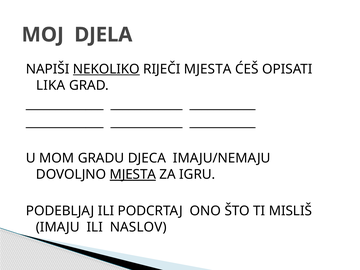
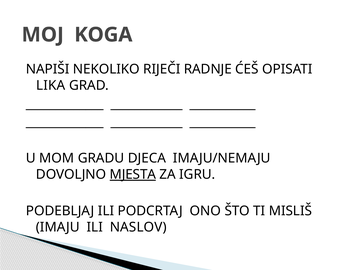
DJELA: DJELA -> KOGA
NEKOLIKO underline: present -> none
RIJEČI MJESTA: MJESTA -> RADNJE
